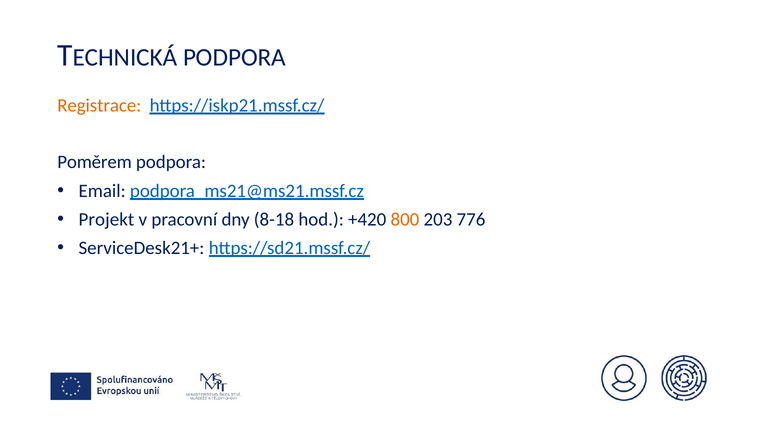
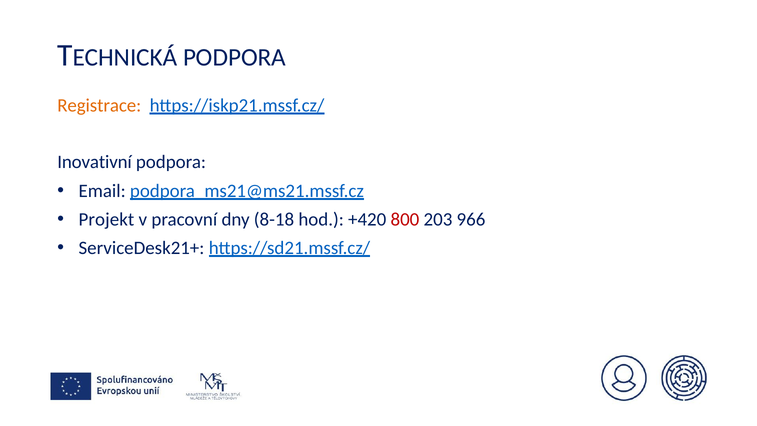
Poměrem: Poměrem -> Inovativní
800 colour: orange -> red
776: 776 -> 966
